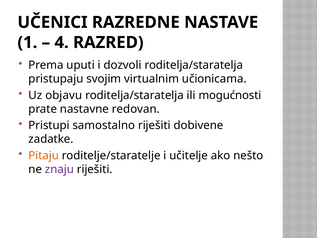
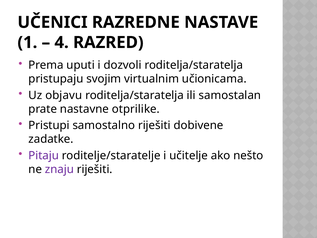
mogućnosti: mogućnosti -> samostalan
redovan: redovan -> otprilike
Pitaju colour: orange -> purple
